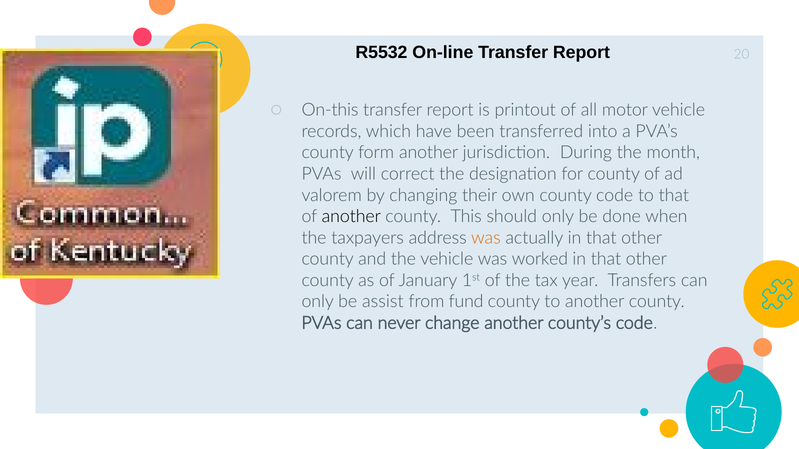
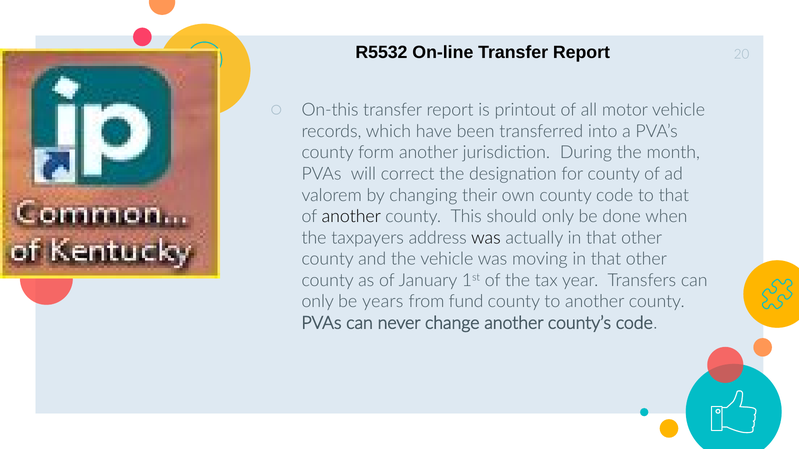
was at (486, 238) colour: orange -> black
worked: worked -> moving
assist: assist -> years
